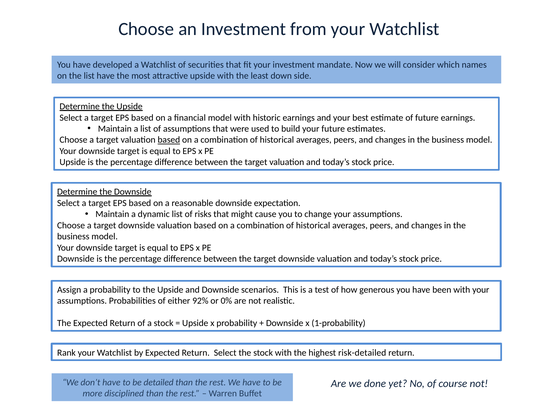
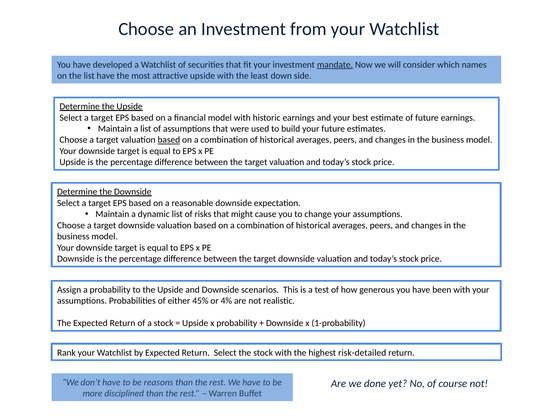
mandate underline: none -> present
92%: 92% -> 45%
0%: 0% -> 4%
detailed: detailed -> reasons
